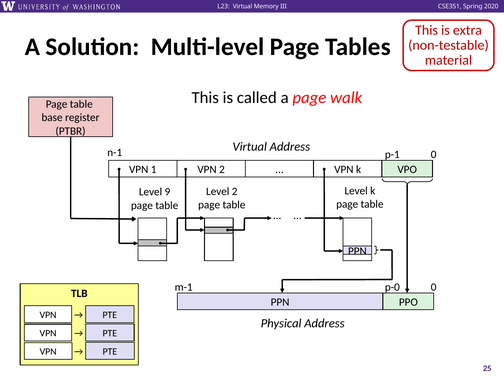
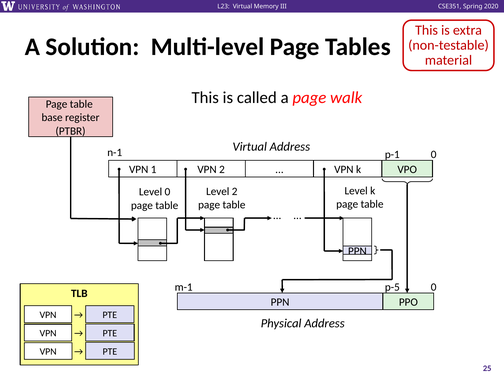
Level 9: 9 -> 0
p-0: p-0 -> p-5
